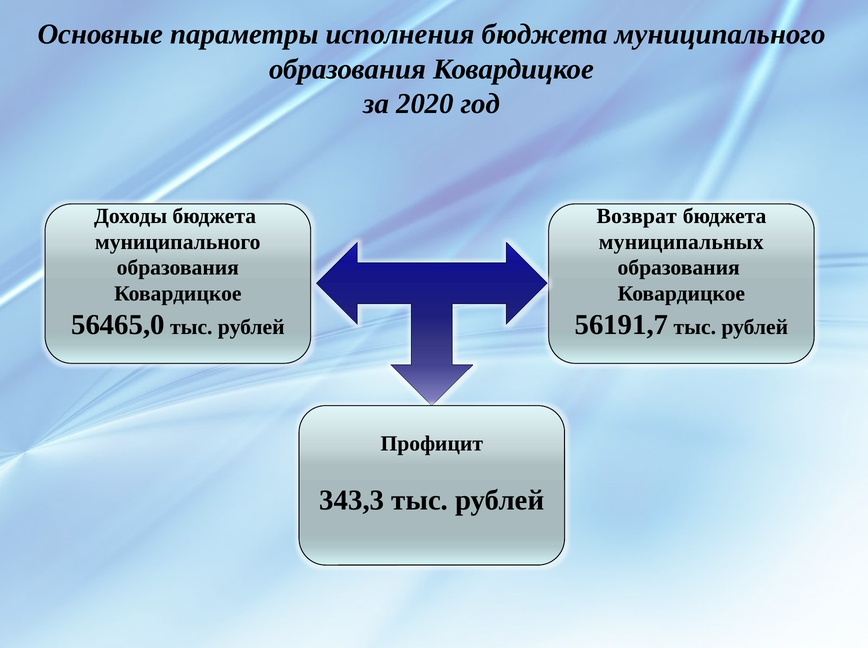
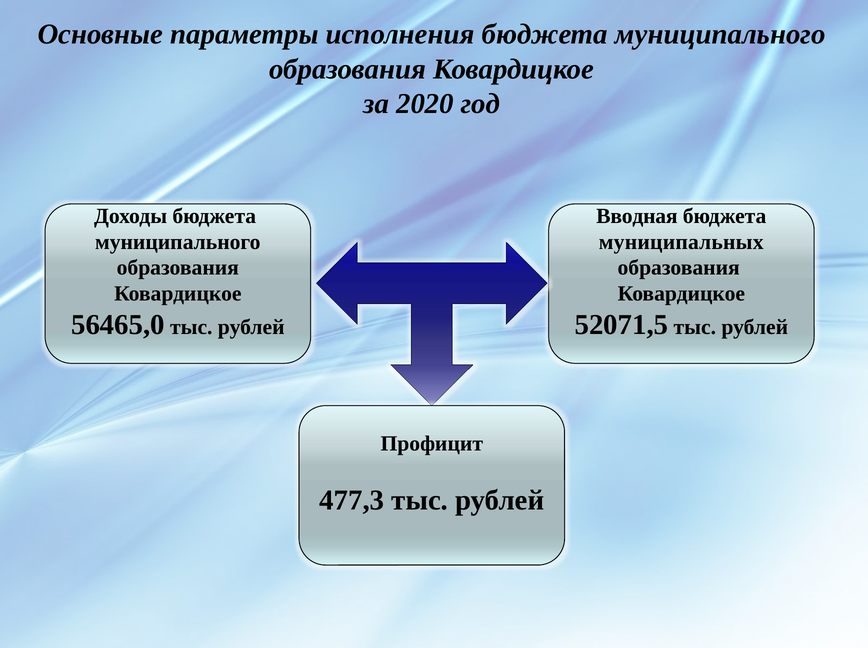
Возврат: Возврат -> Вводная
56191,7: 56191,7 -> 52071,5
343,3: 343,3 -> 477,3
